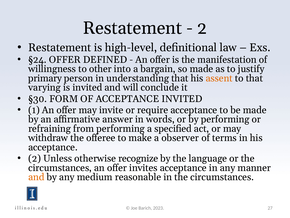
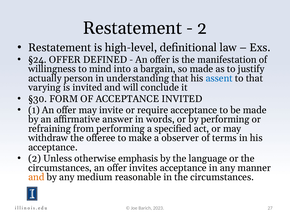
other: other -> mind
primary: primary -> actually
assent colour: orange -> blue
recognize: recognize -> emphasis
